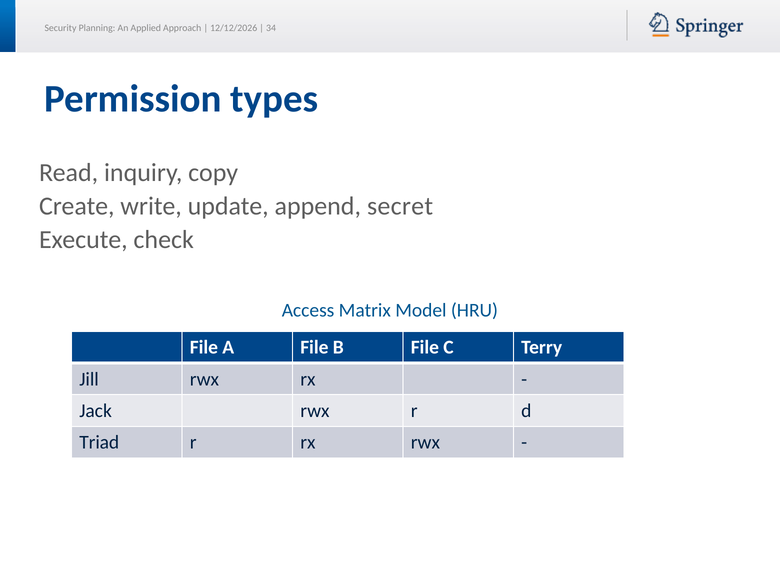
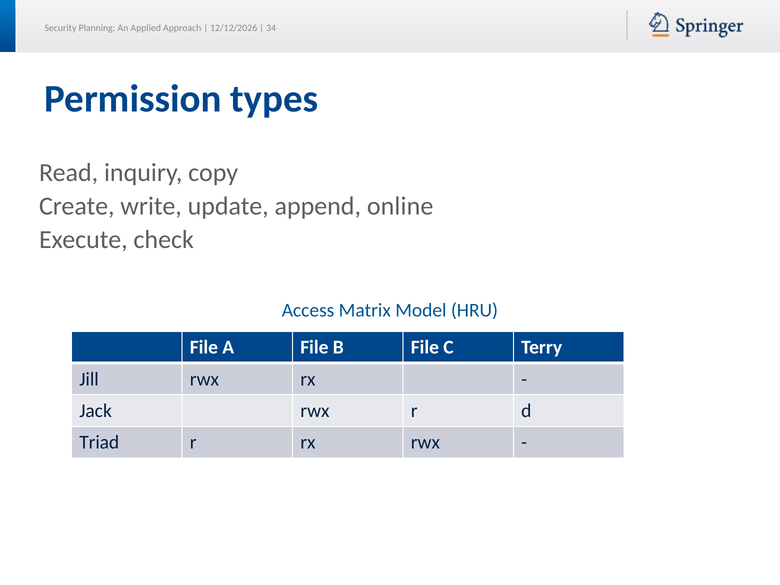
secret: secret -> online
